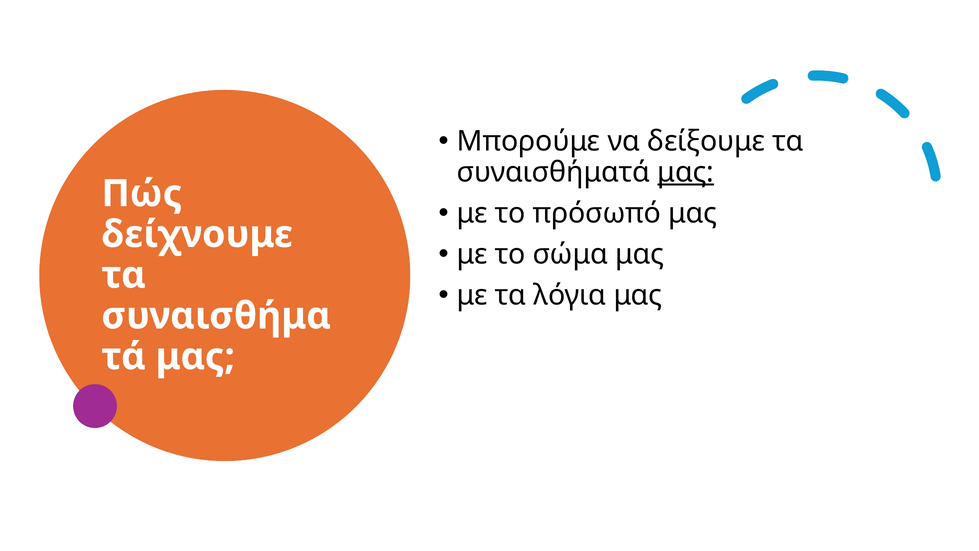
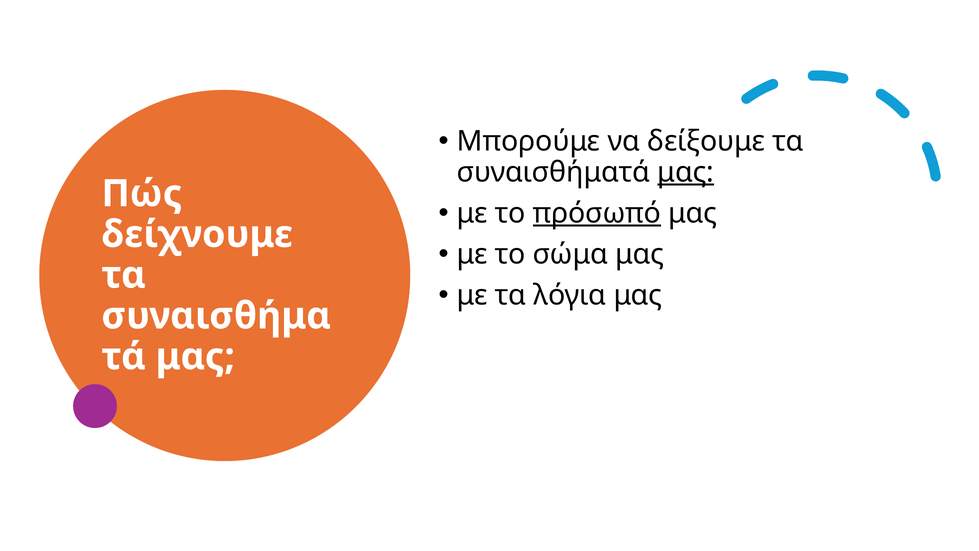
πρόσωπό underline: none -> present
